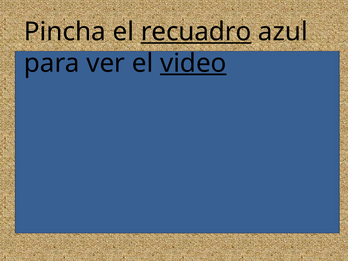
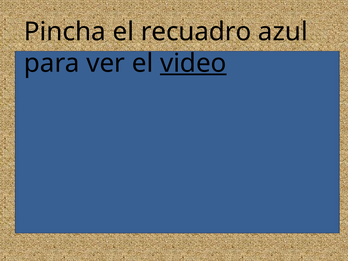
recuadro underline: present -> none
